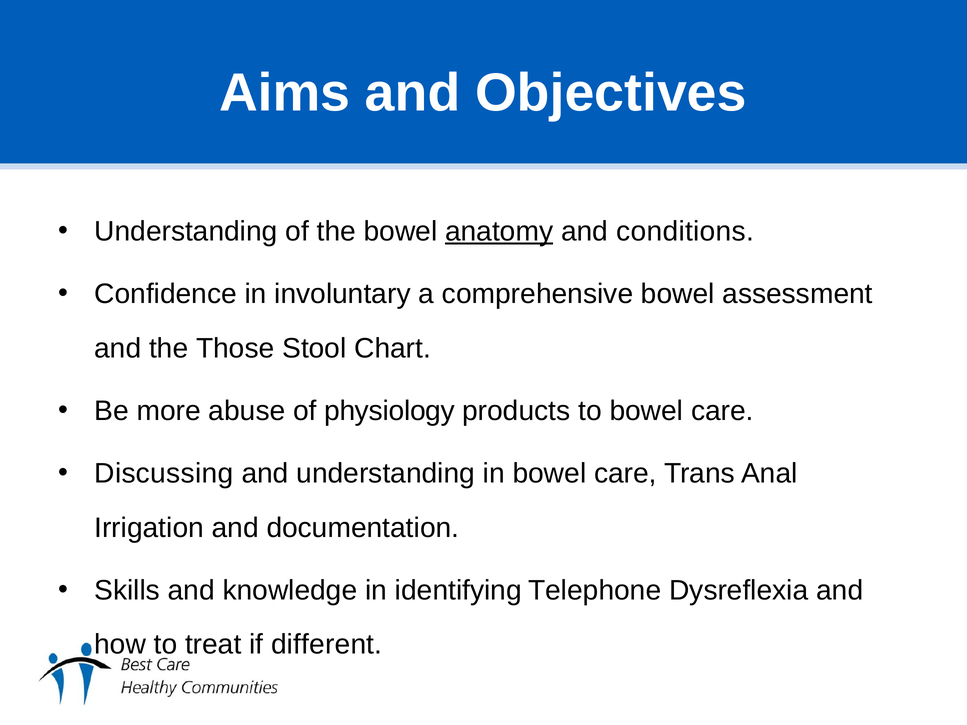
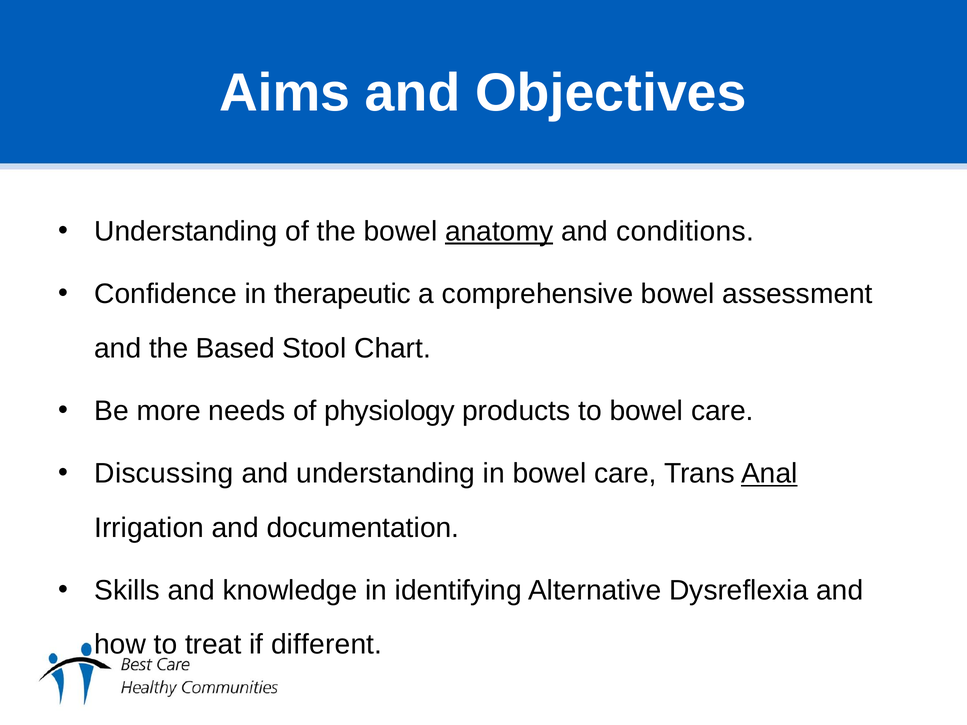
involuntary: involuntary -> therapeutic
Those: Those -> Based
abuse: abuse -> needs
Anal underline: none -> present
Telephone: Telephone -> Alternative
